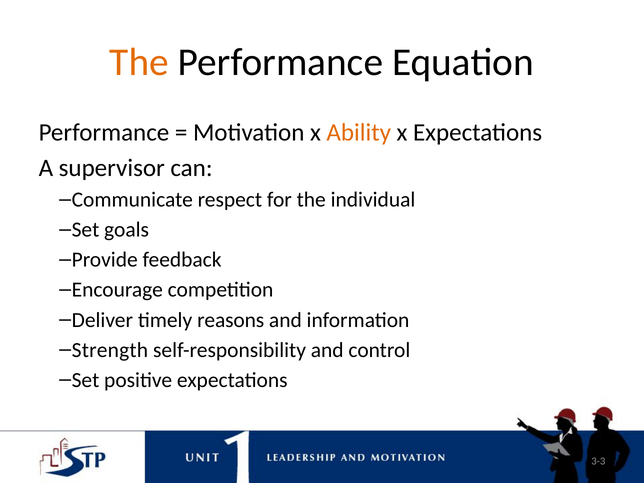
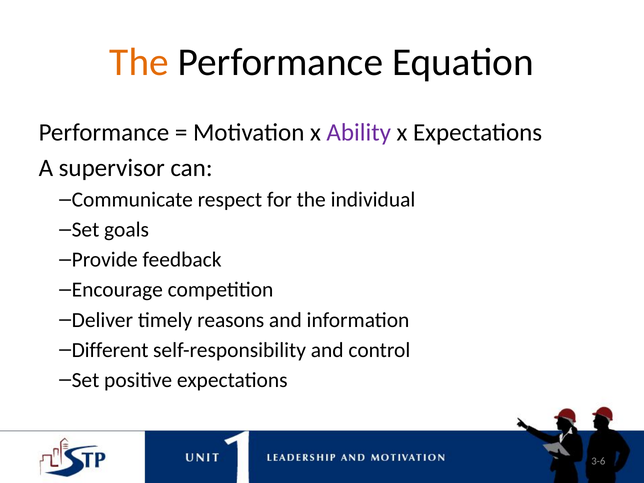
Ability colour: orange -> purple
Strength: Strength -> Different
3-3: 3-3 -> 3-6
